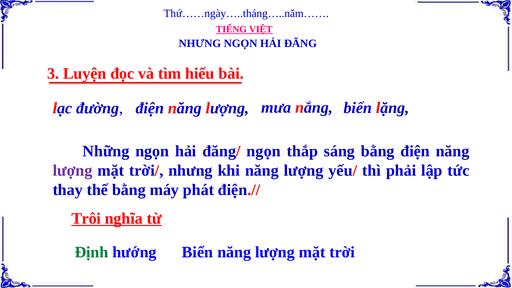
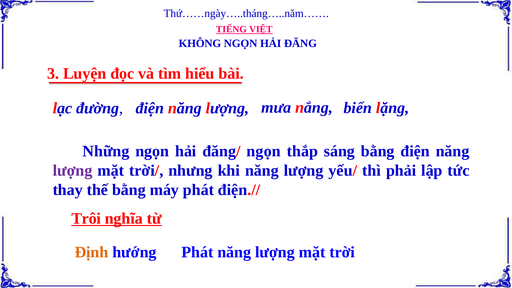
NHƯNG at (200, 43): NHƯNG -> KHÔNG
Định colour: green -> orange
hướng Biển: Biển -> Phát
